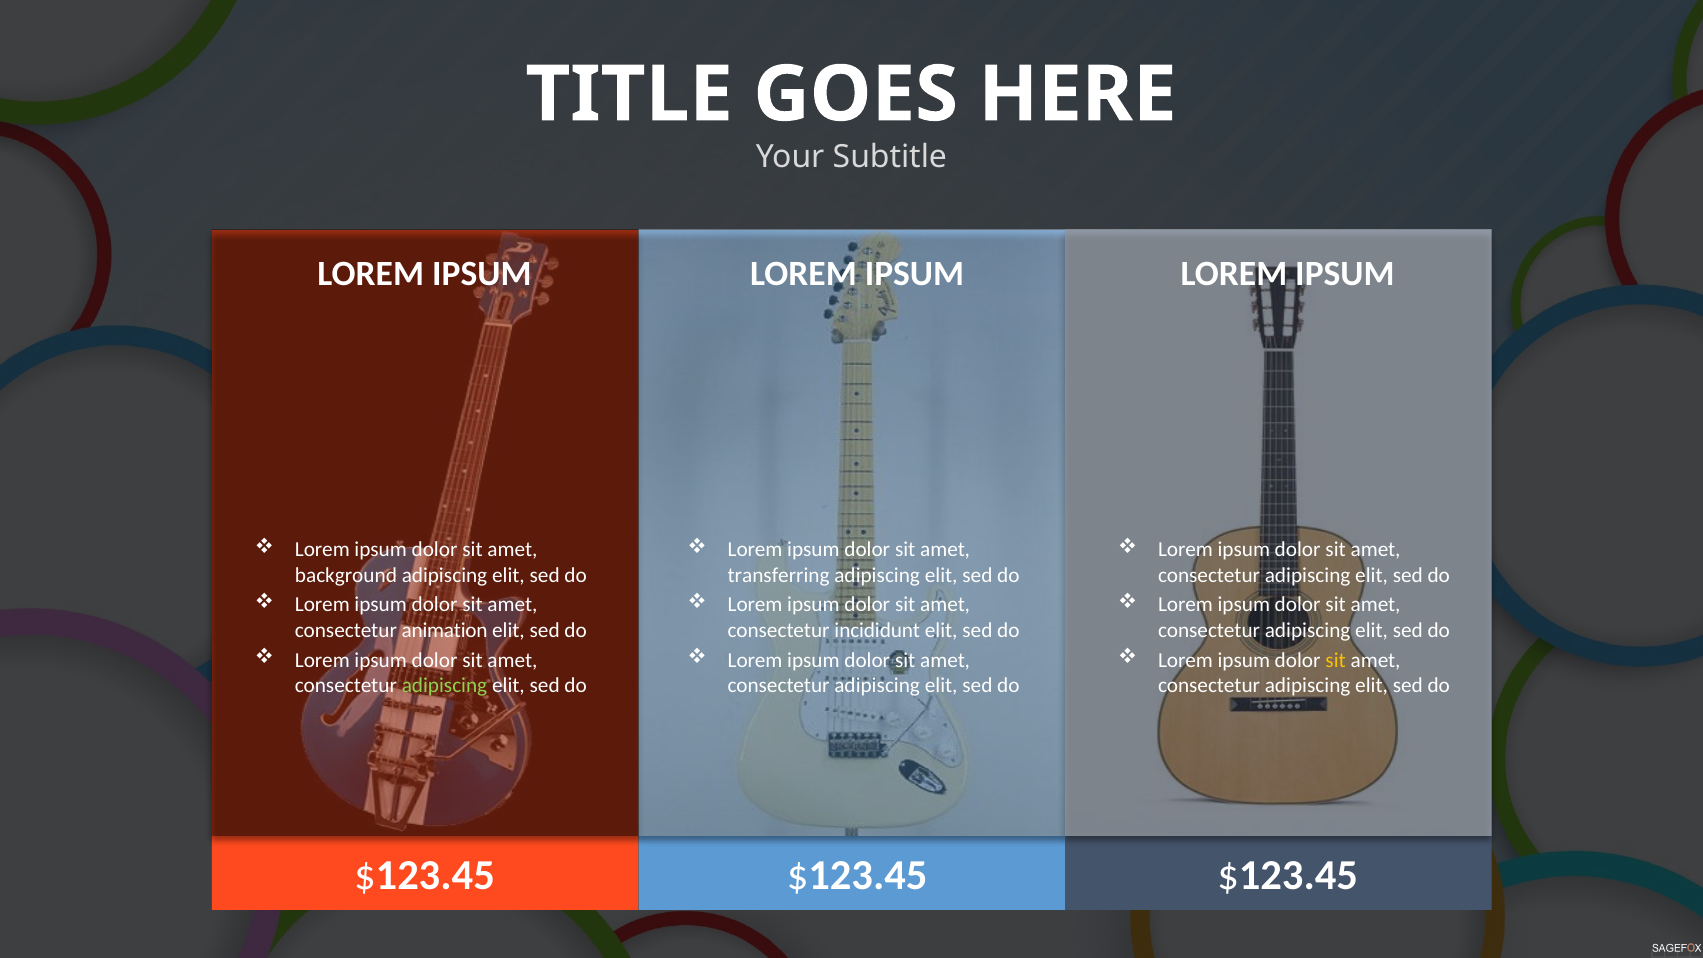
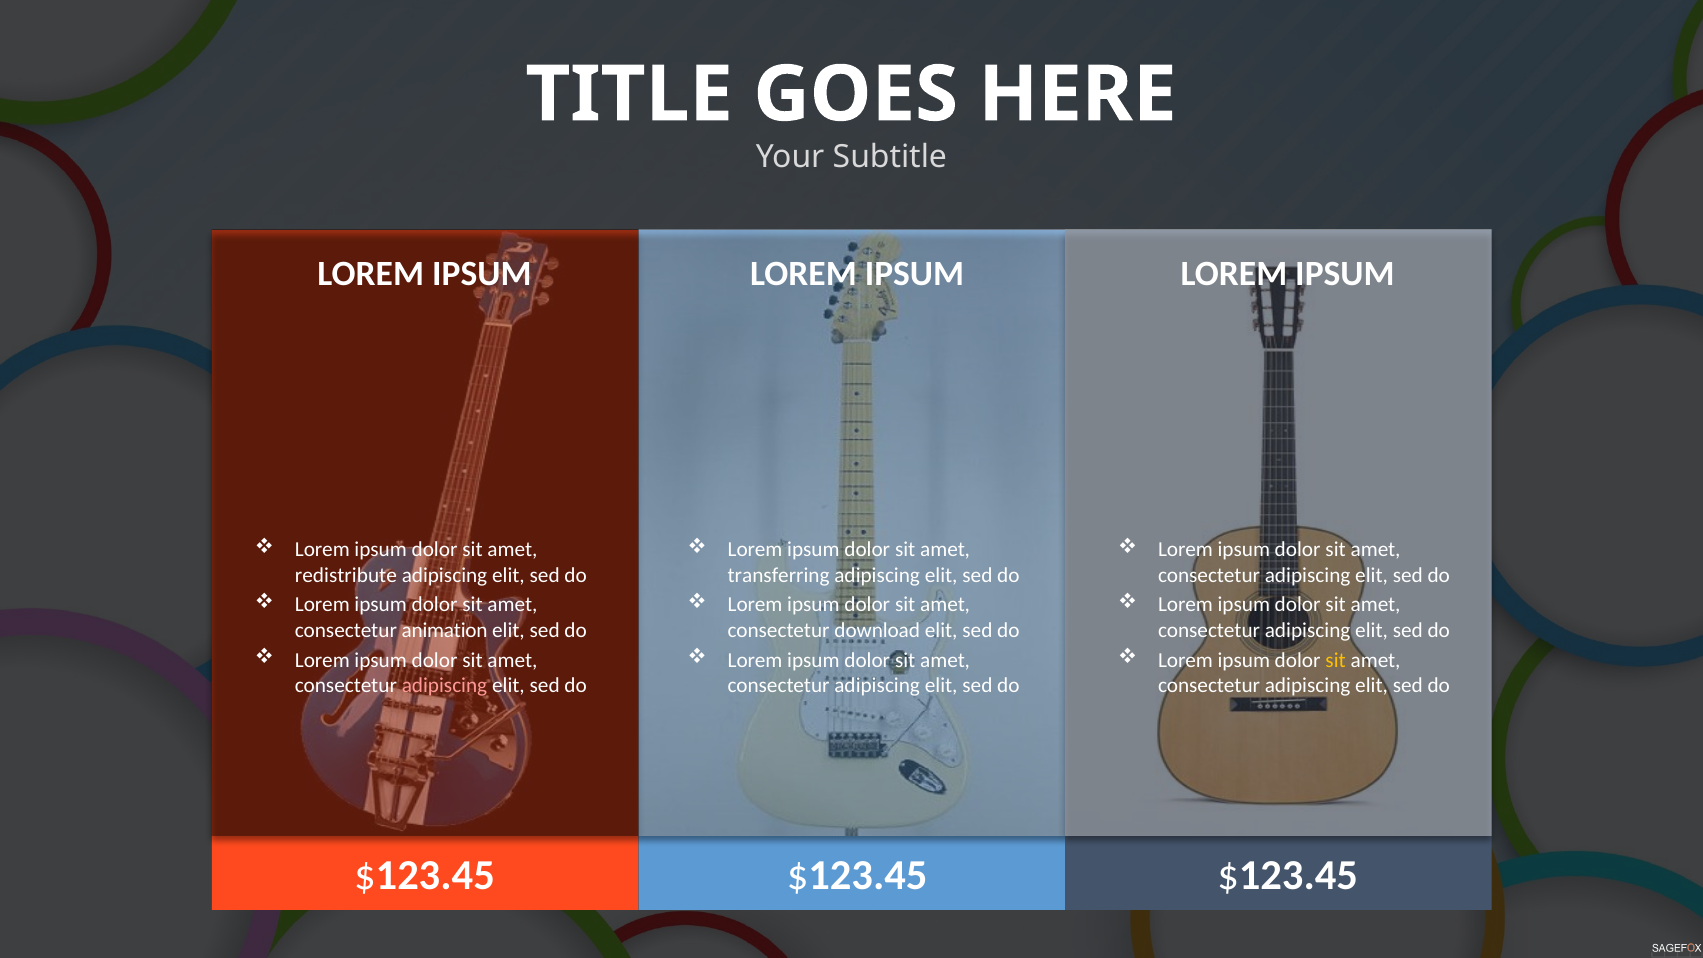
background: background -> redistribute
incididunt: incididunt -> download
adipiscing at (445, 686) colour: light green -> pink
